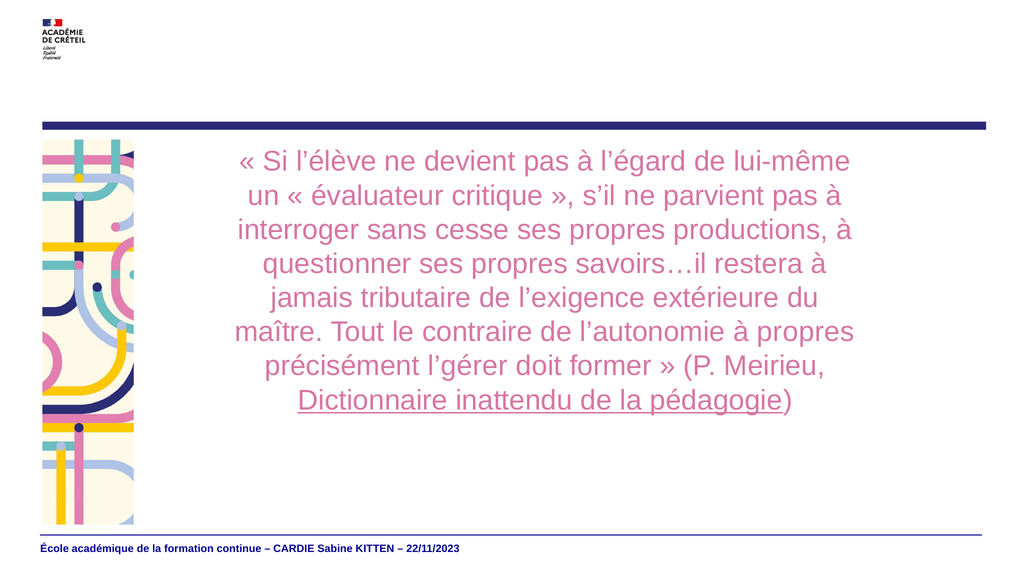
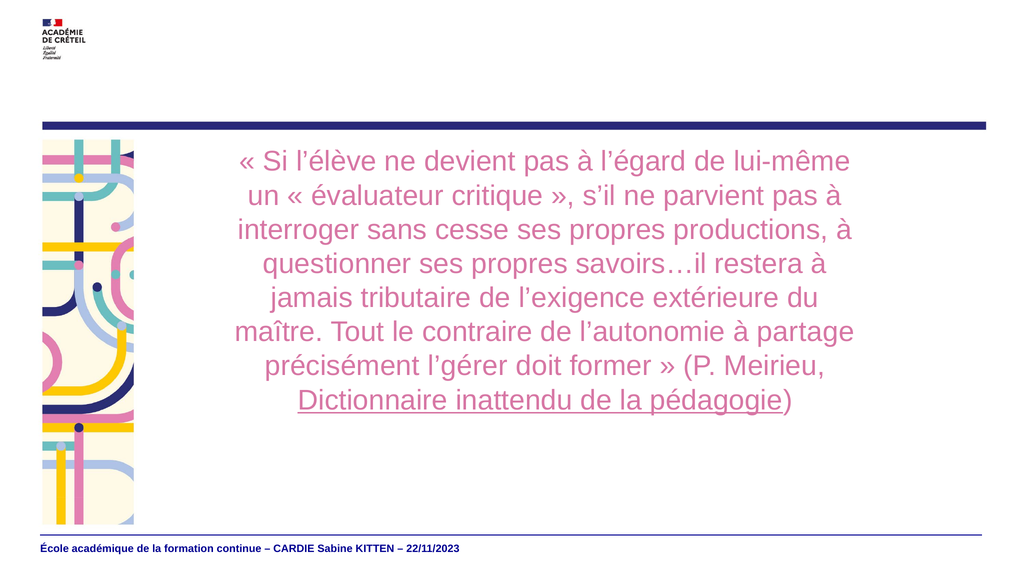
à propres: propres -> partage
